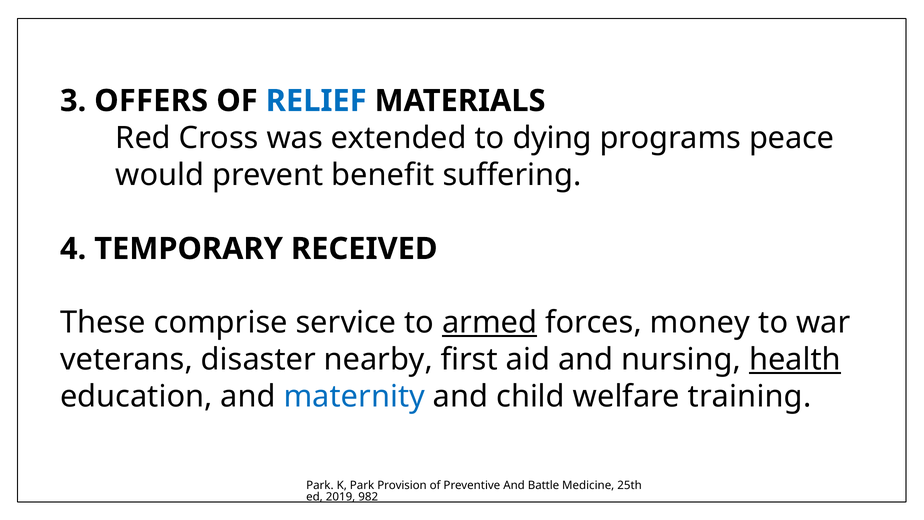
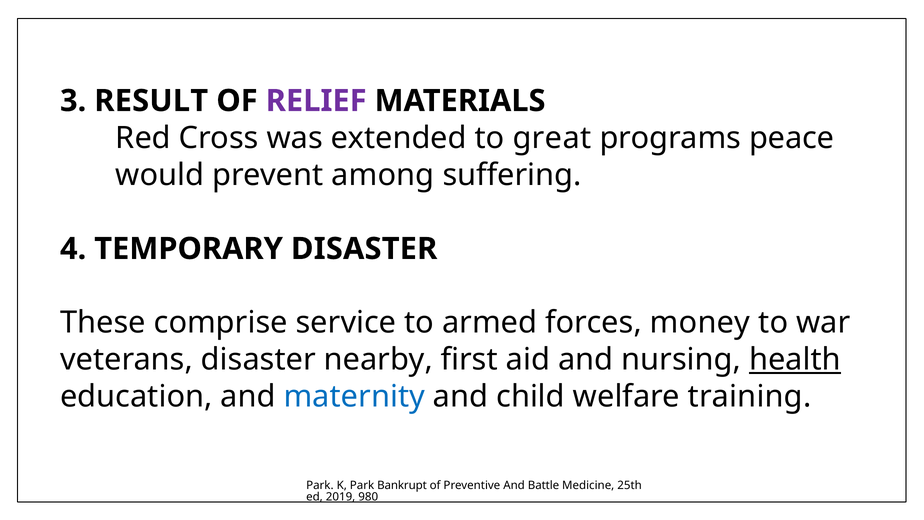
OFFERS: OFFERS -> RESULT
RELIEF colour: blue -> purple
dying: dying -> great
benefit: benefit -> among
TEMPORARY RECEIVED: RECEIVED -> DISASTER
armed underline: present -> none
Provision: Provision -> Bankrupt
982: 982 -> 980
